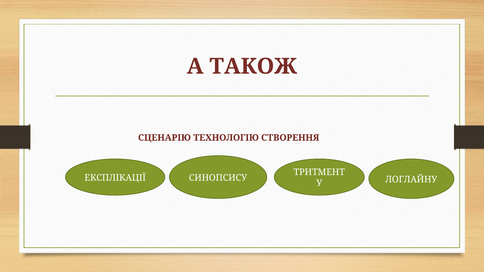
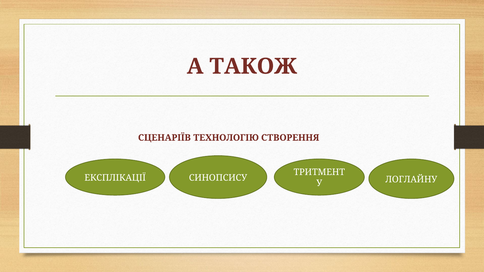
СЦЕНАРІЮ: СЦЕНАРІЮ -> СЦЕНАРІЇВ
